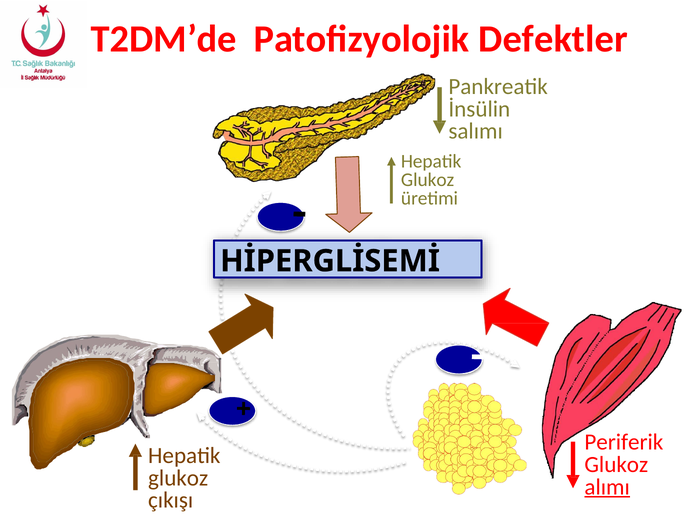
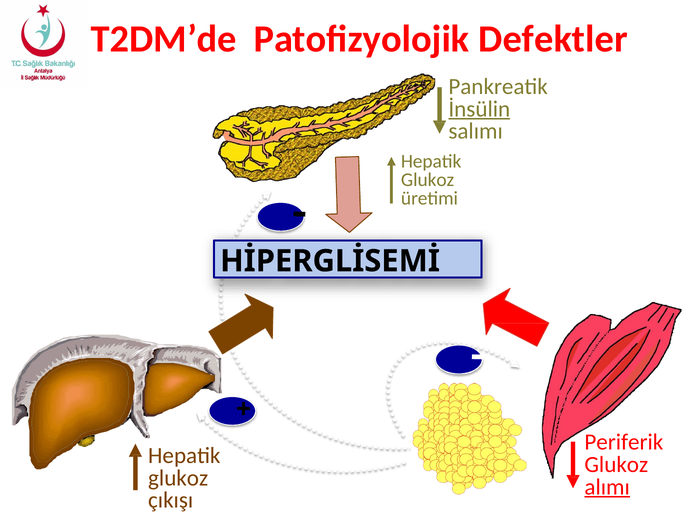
İnsülin underline: none -> present
